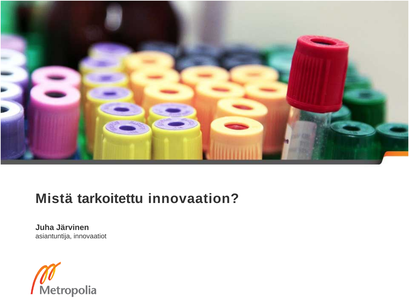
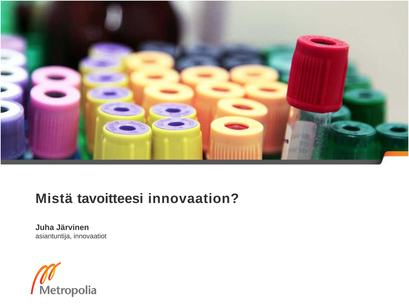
tarkoitettu: tarkoitettu -> tavoitteesi
